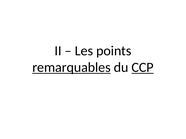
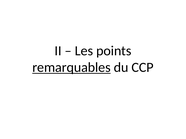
CCP underline: present -> none
